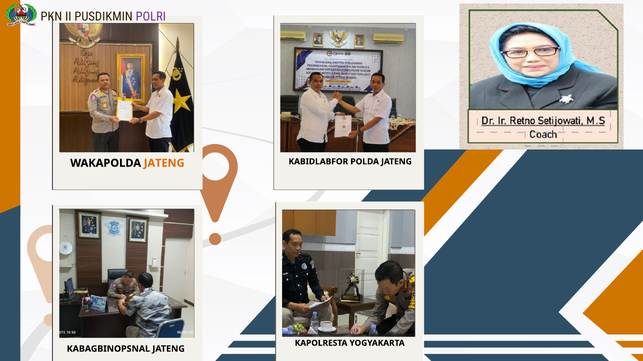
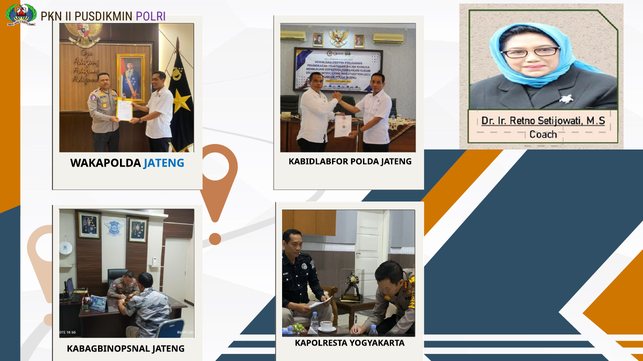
JATENG at (164, 163) colour: orange -> blue
